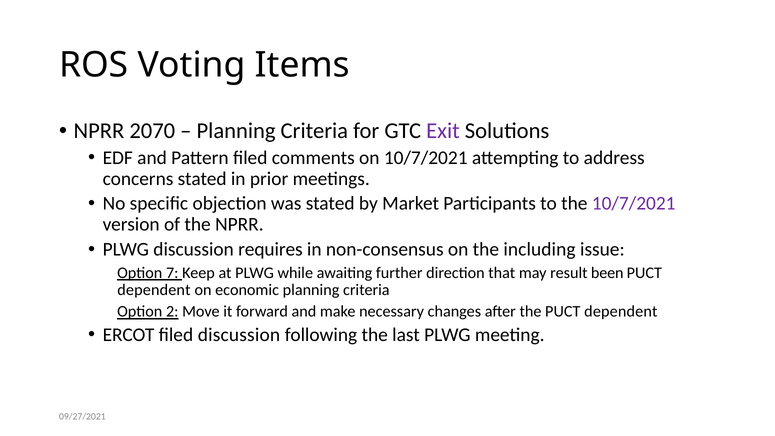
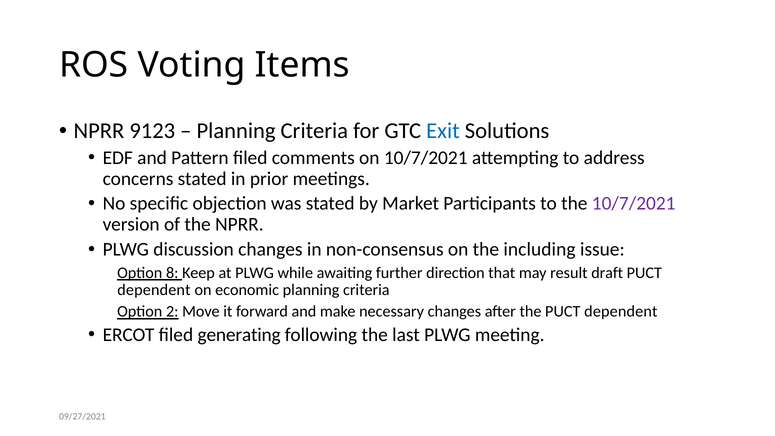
2070: 2070 -> 9123
Exit colour: purple -> blue
discussion requires: requires -> changes
7: 7 -> 8
been: been -> draft
filed discussion: discussion -> generating
